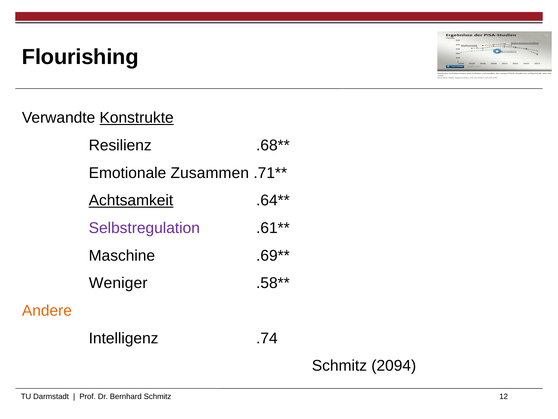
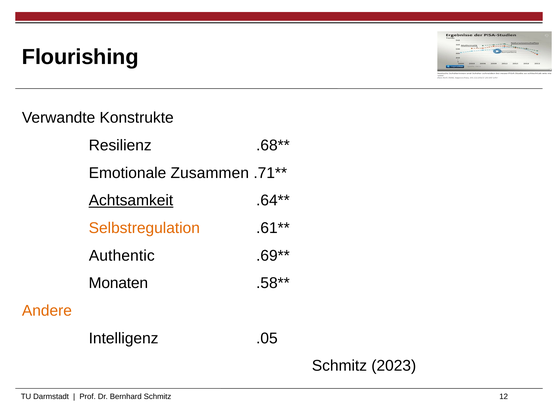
Konstrukte underline: present -> none
Selbstregulation colour: purple -> orange
Maschine: Maschine -> Authentic
Weniger: Weniger -> Monaten
.74: .74 -> .05
2094: 2094 -> 2023
